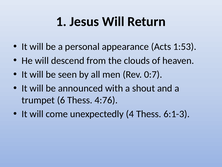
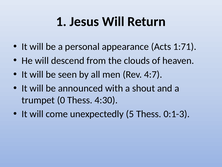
1:53: 1:53 -> 1:71
0:7: 0:7 -> 4:7
6: 6 -> 0
4:76: 4:76 -> 4:30
4: 4 -> 5
6:1-3: 6:1-3 -> 0:1-3
